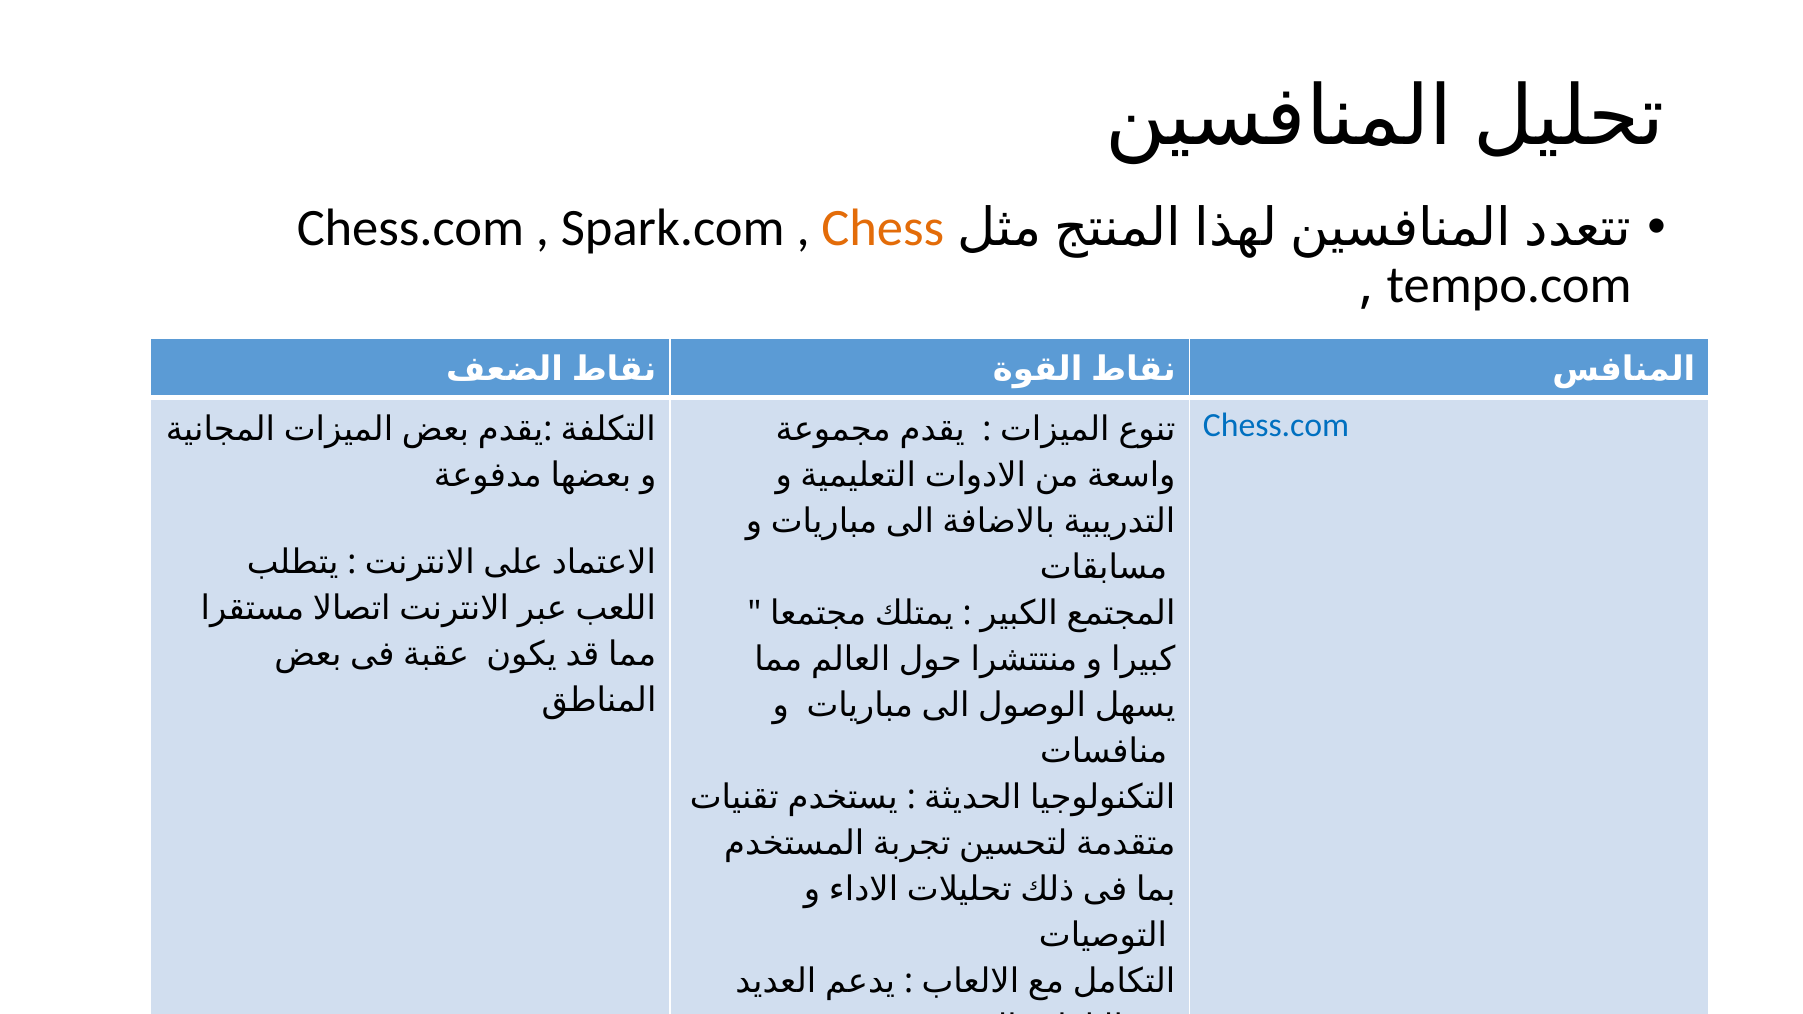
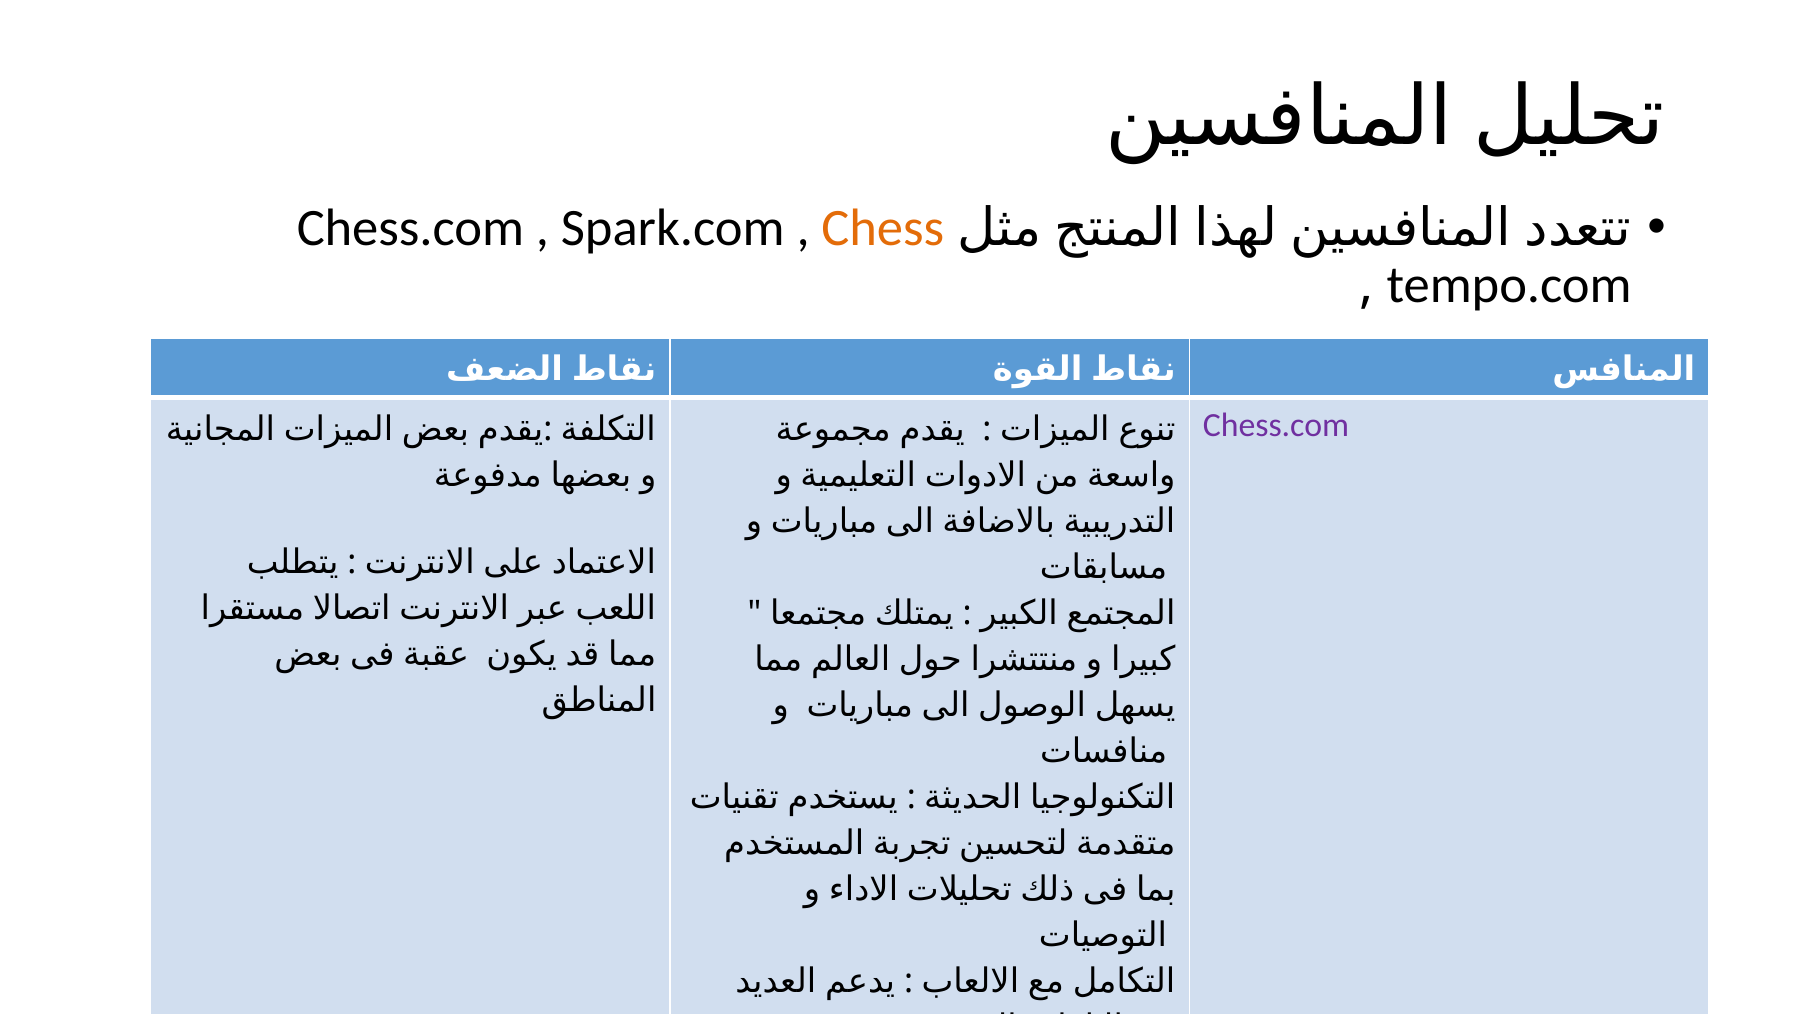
Chess.com at (1276, 426) colour: blue -> purple
